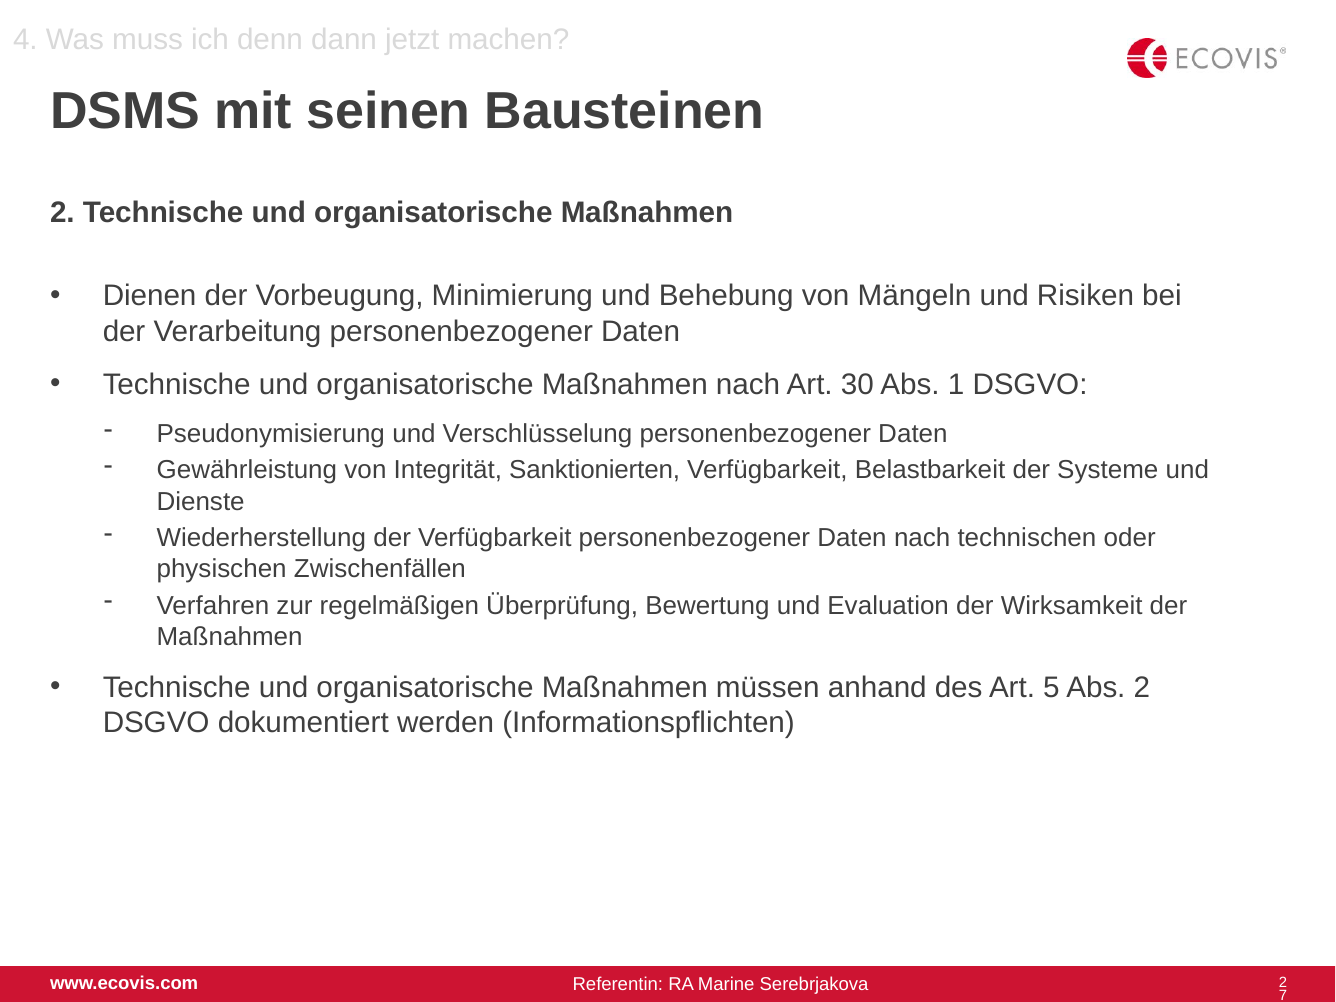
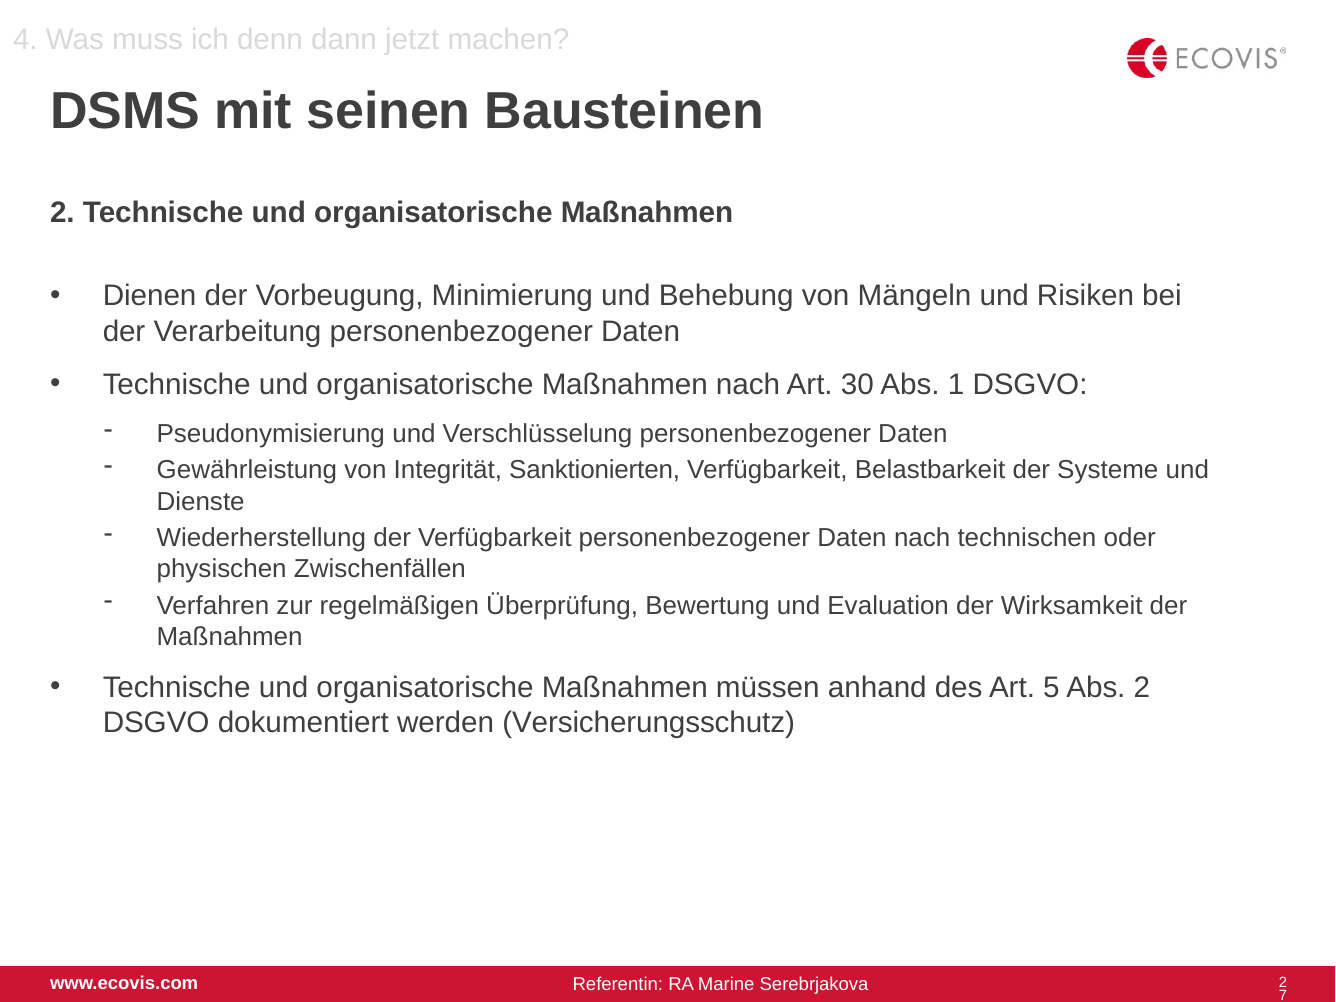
Informationspflichten: Informationspflichten -> Versicherungsschutz
